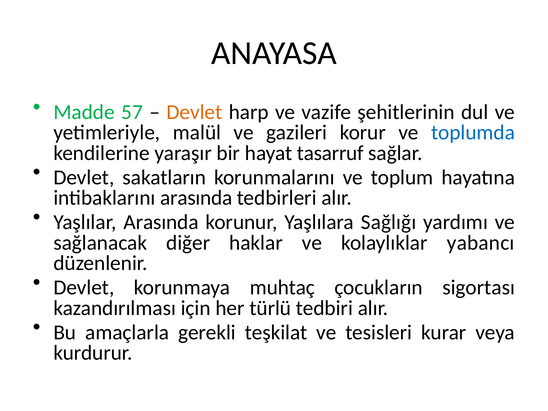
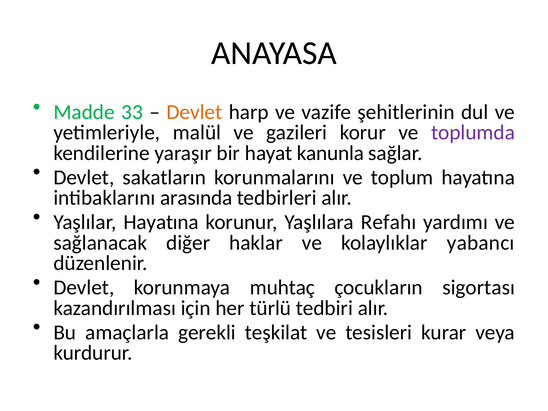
57: 57 -> 33
toplumda colour: blue -> purple
tasarruf: tasarruf -> kanunla
Yaşlılar Arasında: Arasında -> Hayatına
Sağlığı: Sağlığı -> Refahı
